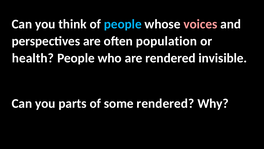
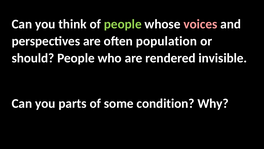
people at (123, 24) colour: light blue -> light green
health: health -> should
some rendered: rendered -> condition
